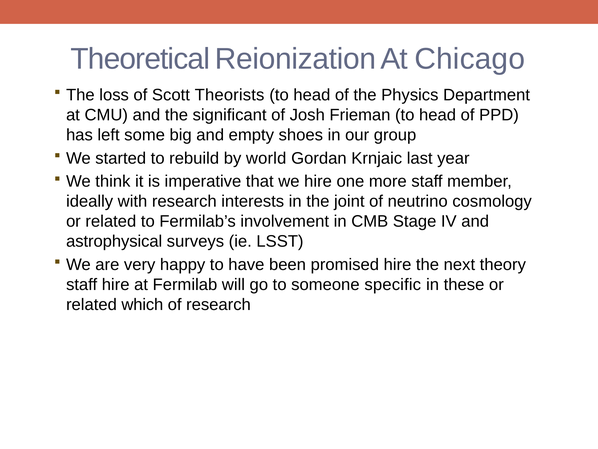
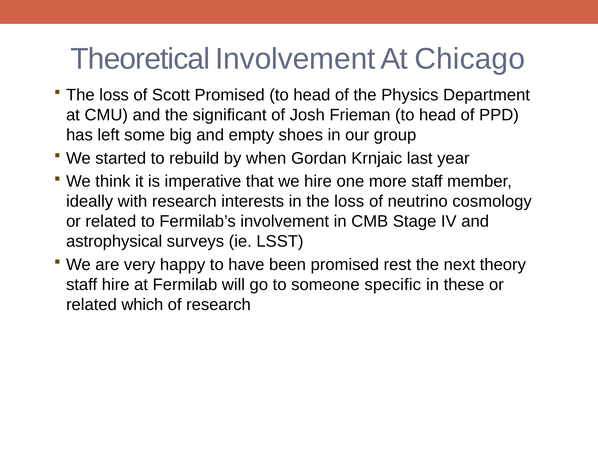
Theoretical Reionization: Reionization -> Involvement
Scott Theorists: Theorists -> Promised
world: world -> when
in the joint: joint -> loss
promised hire: hire -> rest
